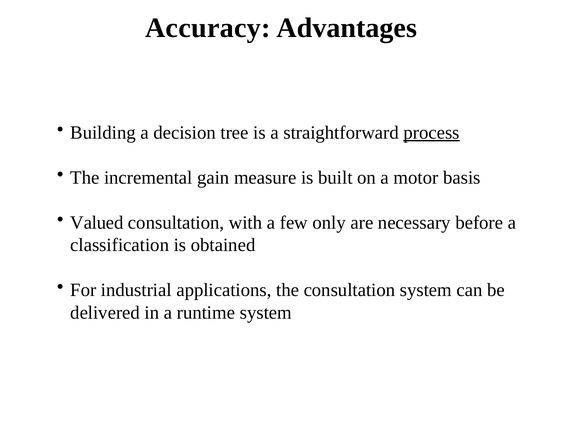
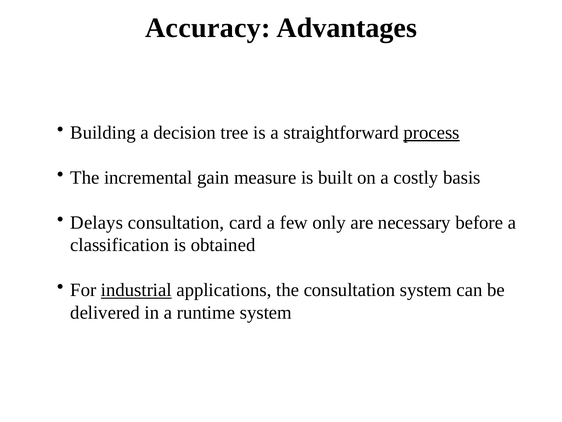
motor: motor -> costly
Valued: Valued -> Delays
with: with -> card
industrial underline: none -> present
